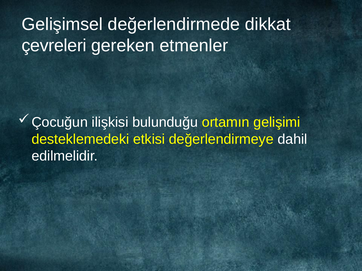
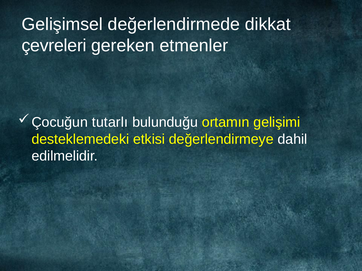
ilişkisi: ilişkisi -> tutarlı
